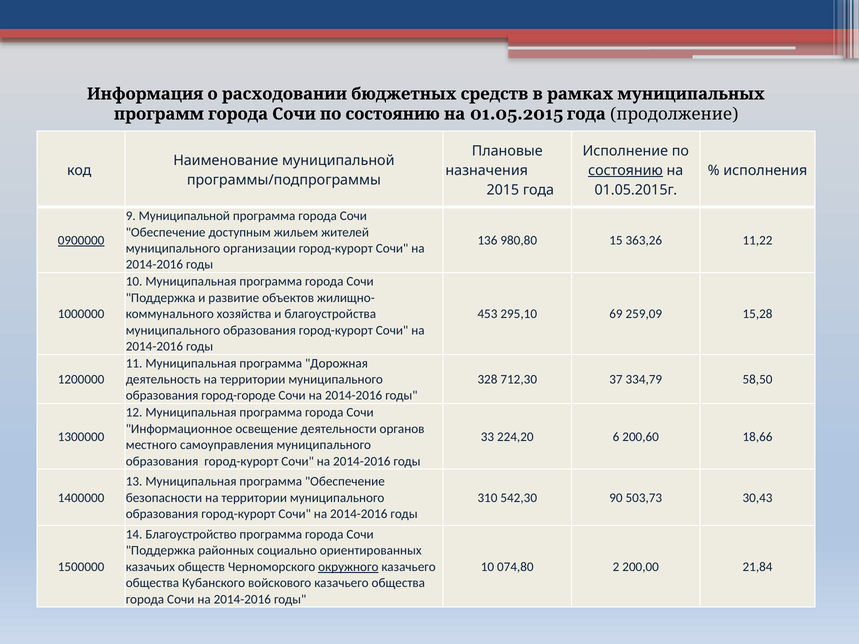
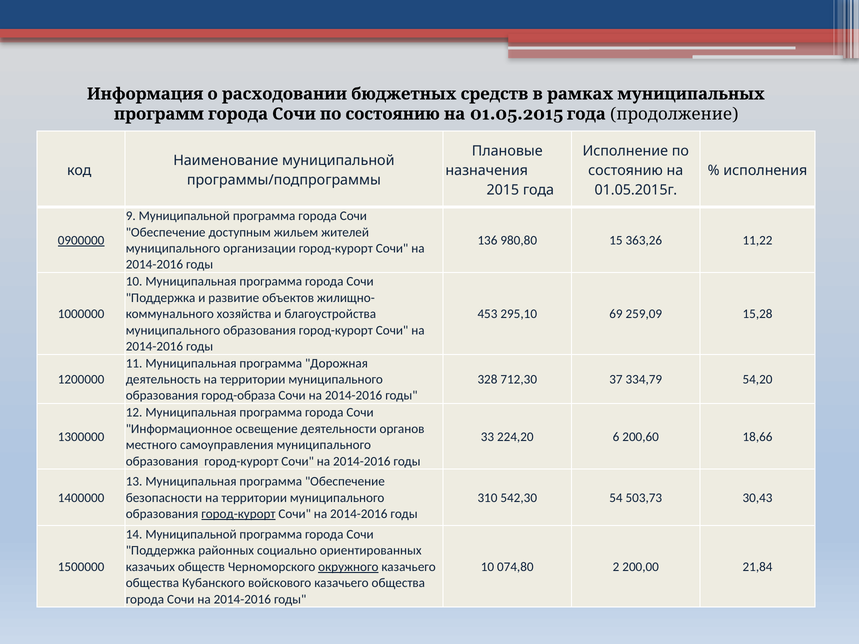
состоянию at (626, 170) underline: present -> none
58,50: 58,50 -> 54,20
город-городе: город-городе -> город-образа
90: 90 -> 54
город-курорт at (238, 514) underline: none -> present
14 Благоустройство: Благоустройство -> Муниципальной
